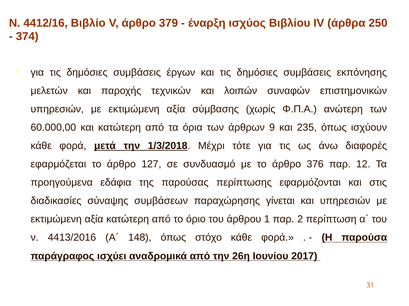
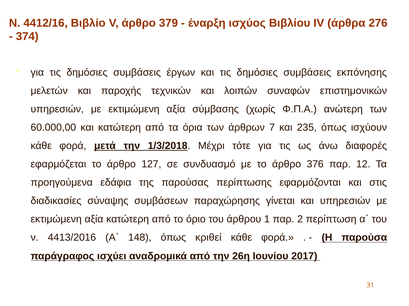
250: 250 -> 276
9: 9 -> 7
στόχο: στόχο -> κριθεί
